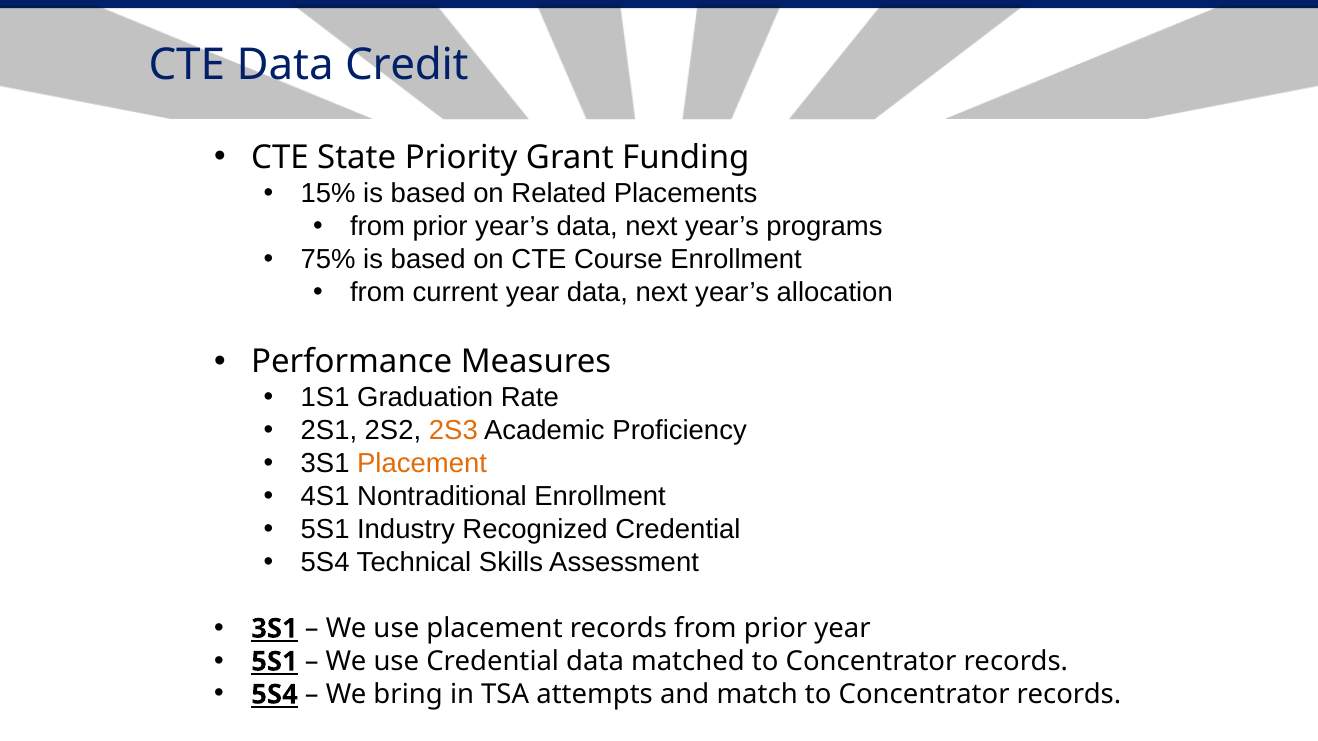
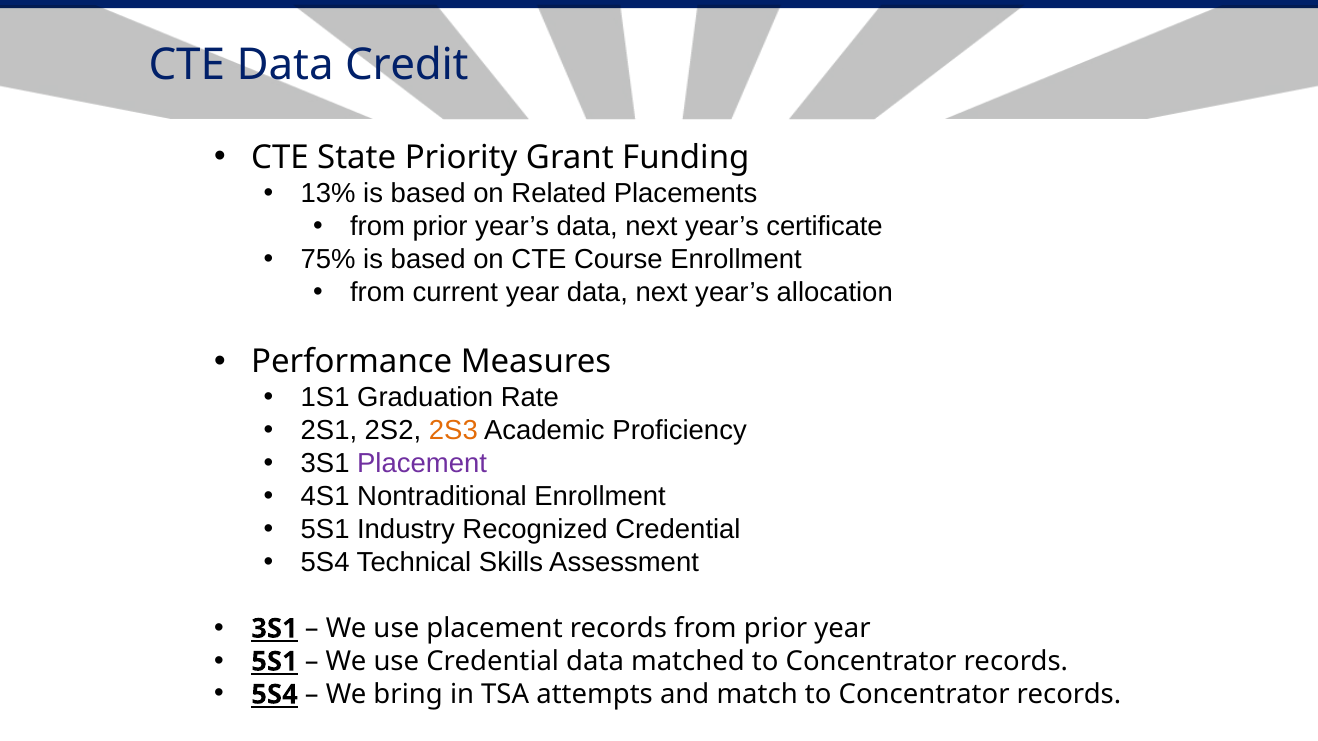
15%: 15% -> 13%
programs: programs -> certificate
Placement at (422, 464) colour: orange -> purple
